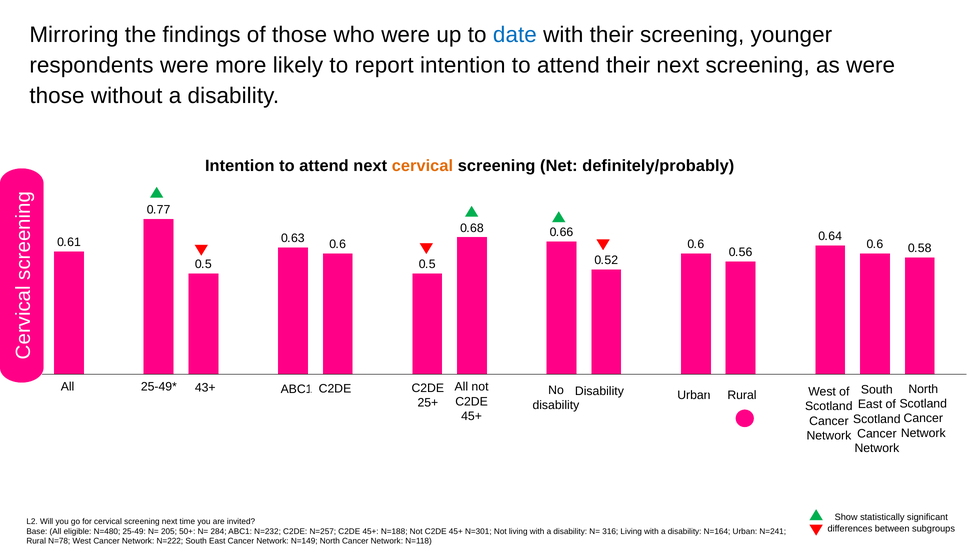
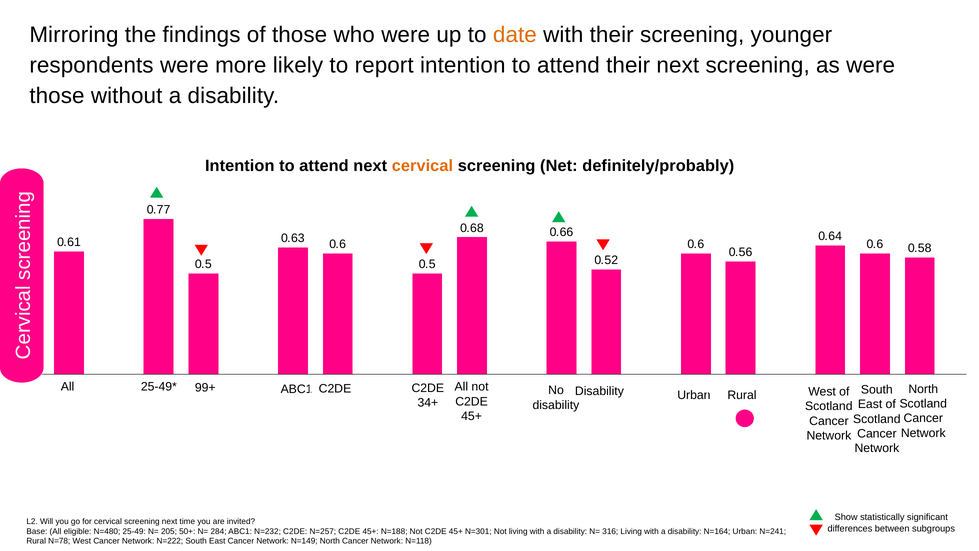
date colour: blue -> orange
43+: 43+ -> 99+
25+: 25+ -> 34+
